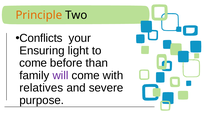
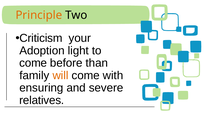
Conflicts: Conflicts -> Criticism
Ensuring: Ensuring -> Adoption
will colour: purple -> orange
relatives: relatives -> ensuring
purpose: purpose -> relatives
